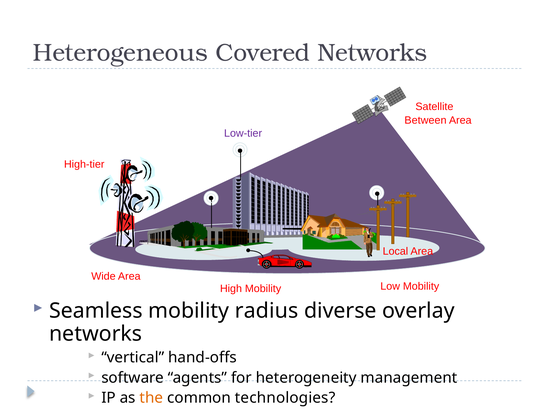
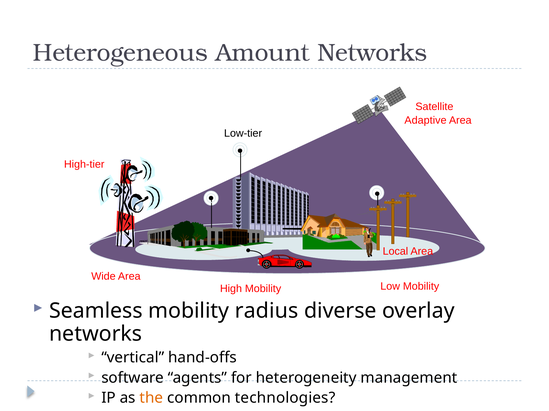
Covered: Covered -> Amount
Between: Between -> Adaptive
Low-tier colour: purple -> black
